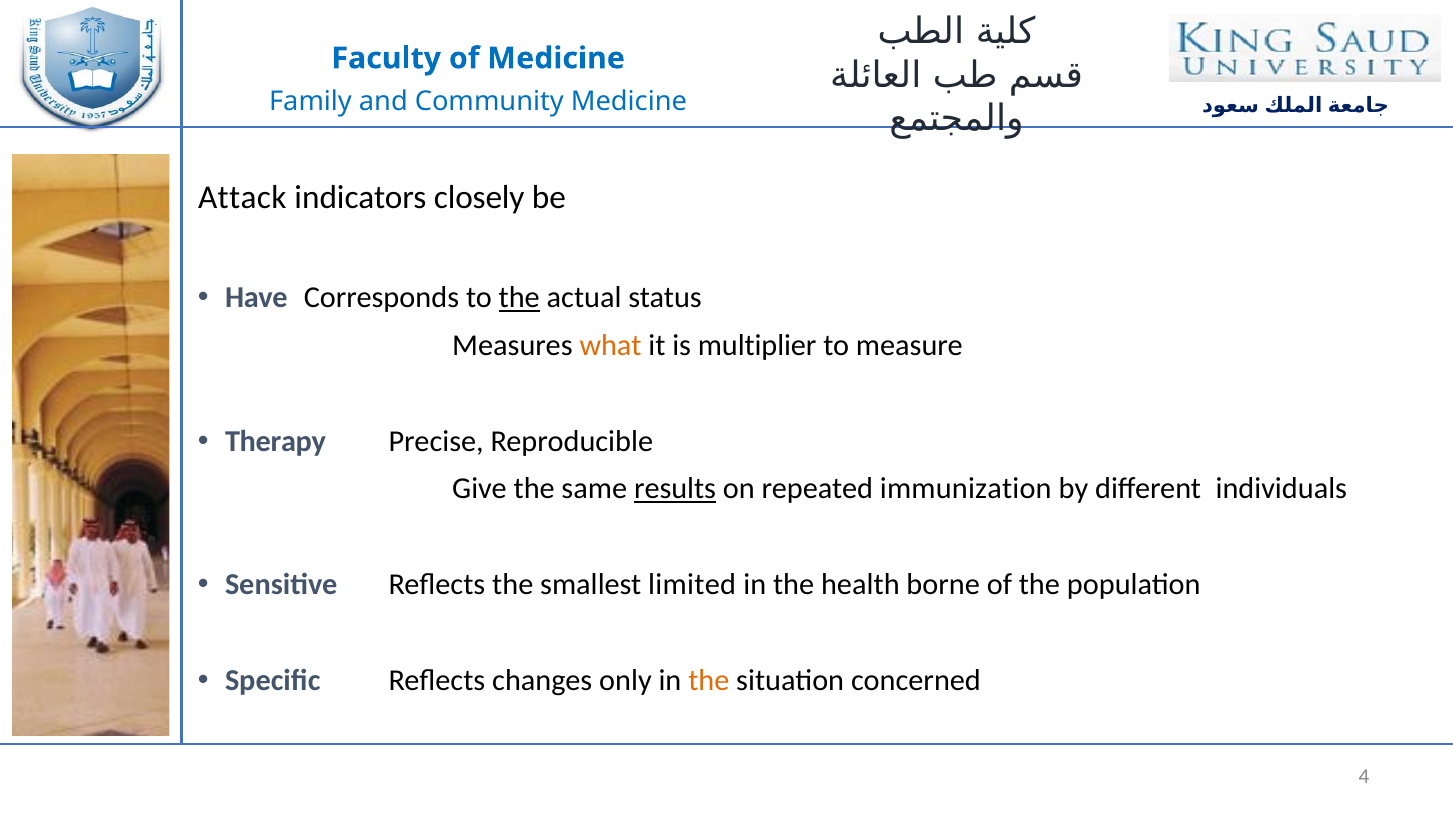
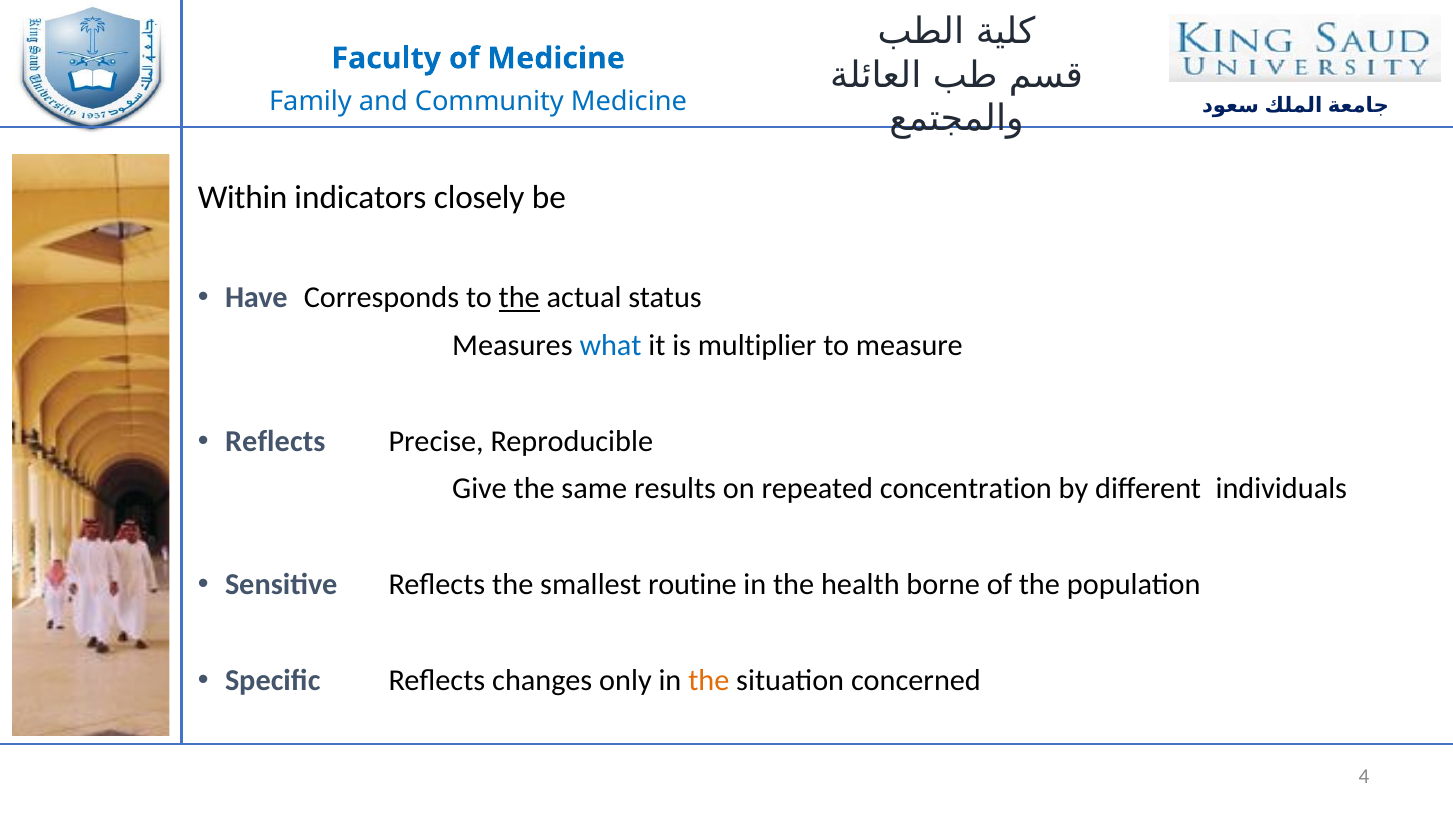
Attack: Attack -> Within
what colour: orange -> blue
Therapy at (275, 441): Therapy -> Reflects
results underline: present -> none
immunization: immunization -> concentration
limited: limited -> routine
